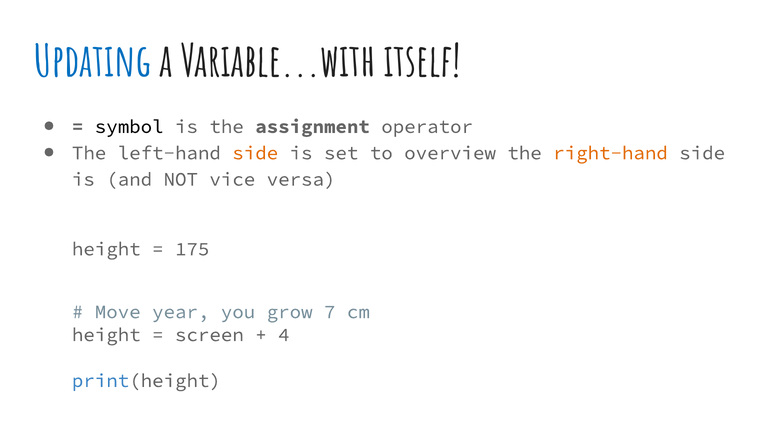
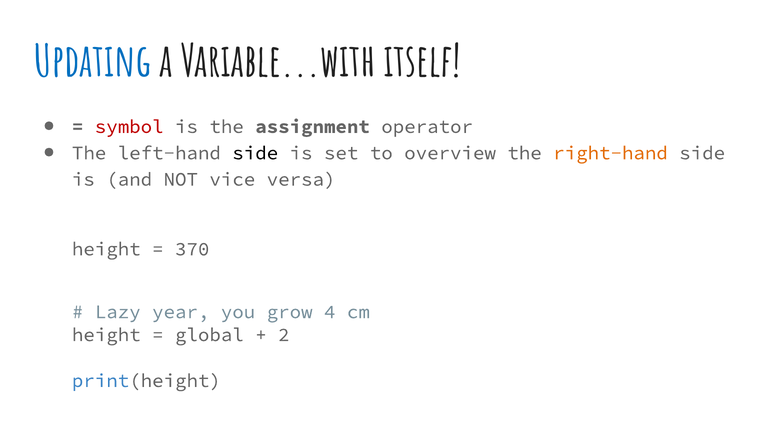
symbol colour: black -> red
side at (255, 153) colour: orange -> black
175: 175 -> 370
Move: Move -> Lazy
7: 7 -> 4
screen: screen -> global
4: 4 -> 2
